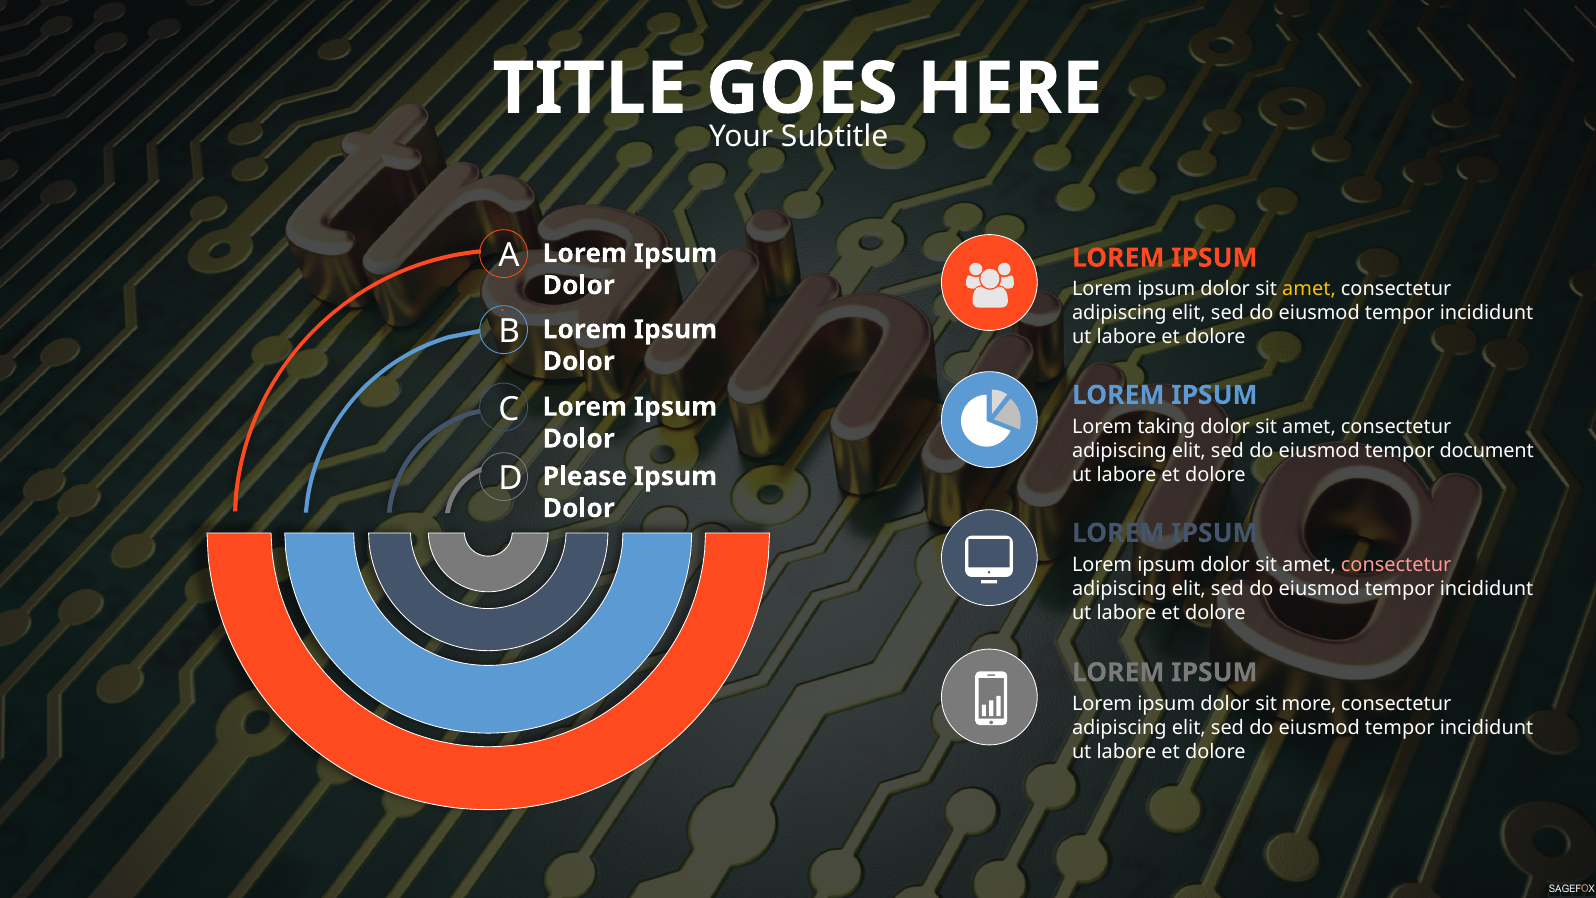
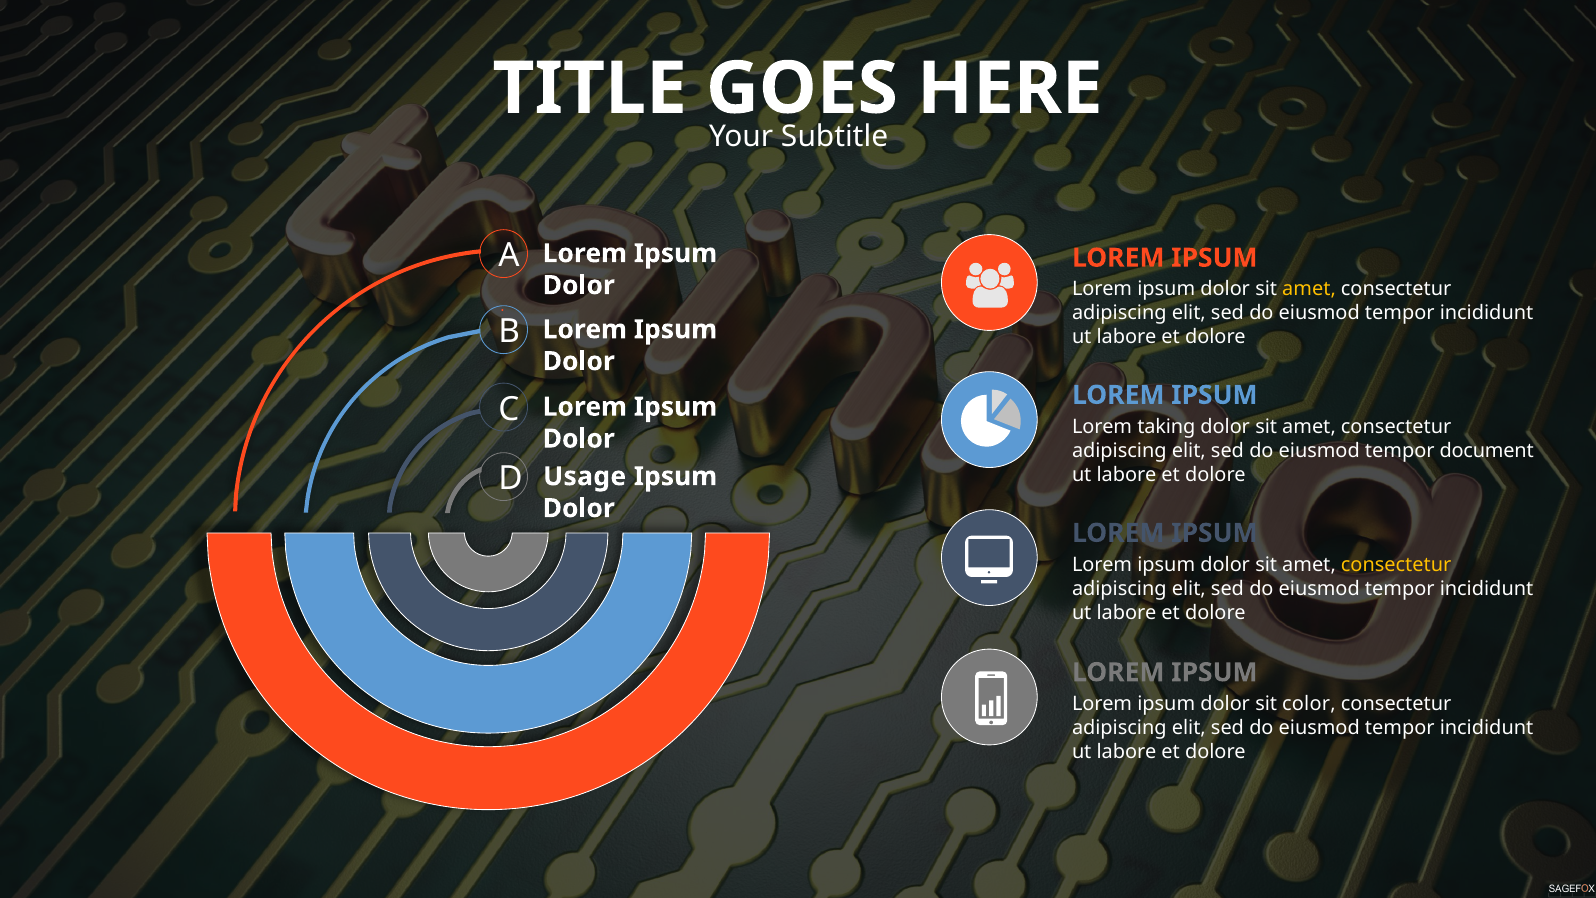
Please: Please -> Usage
consectetur at (1396, 564) colour: pink -> yellow
more: more -> color
